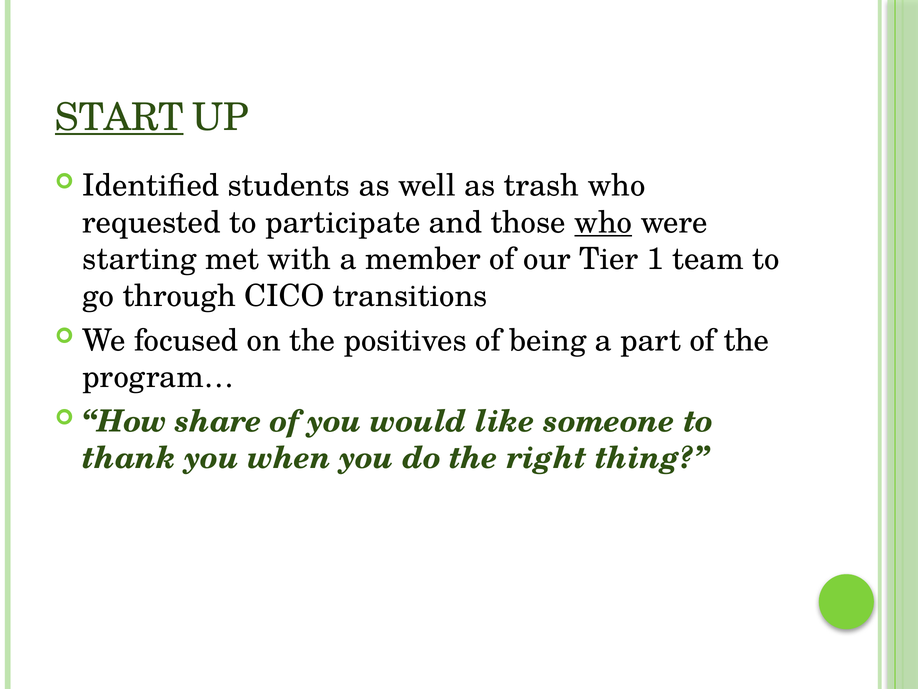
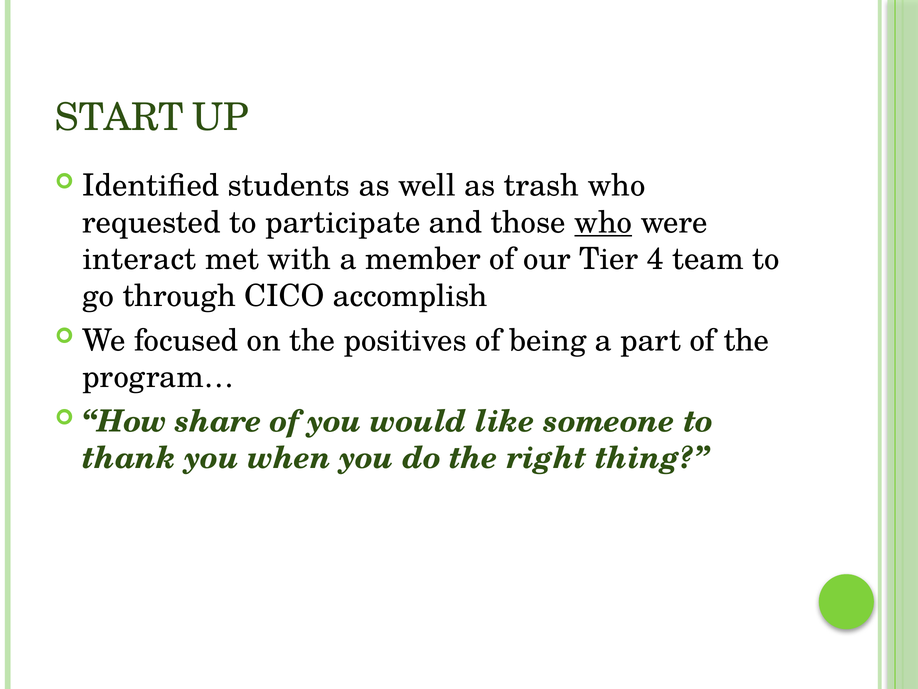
START underline: present -> none
starting: starting -> interact
1: 1 -> 4
transitions: transitions -> accomplish
